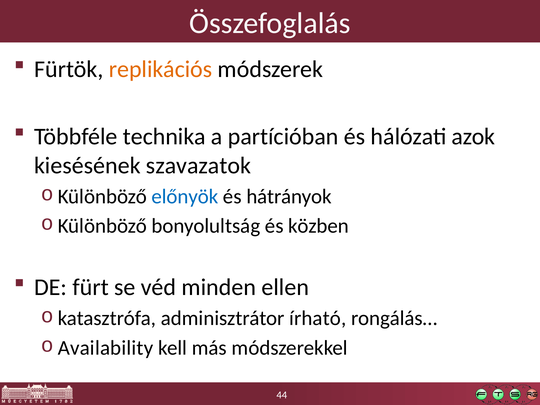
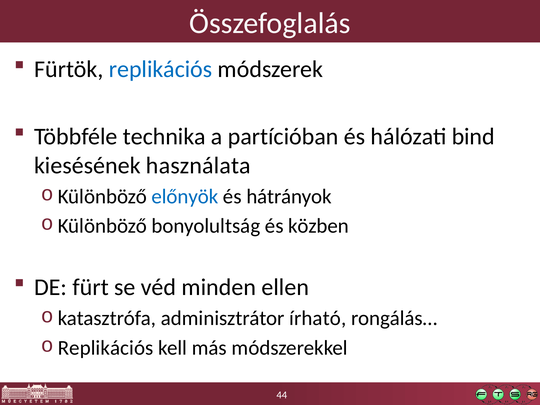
replikációs at (161, 69) colour: orange -> blue
azok: azok -> bind
szavazatok: szavazatok -> használata
Availability at (105, 348): Availability -> Replikációs
